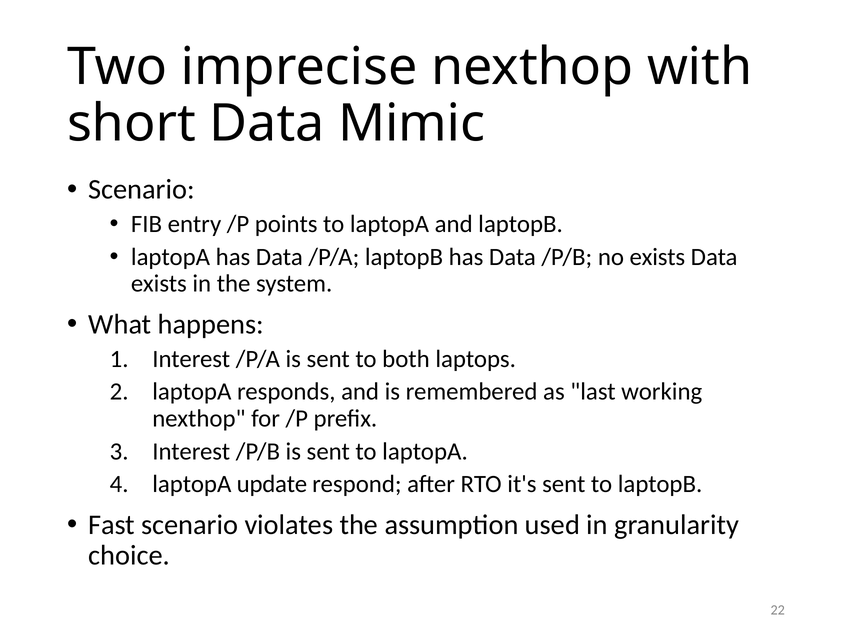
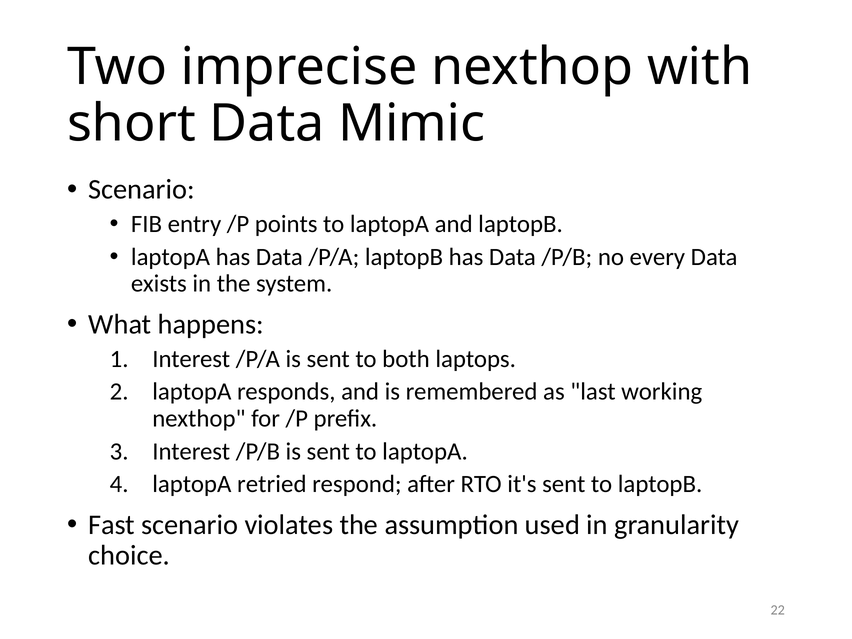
no exists: exists -> every
update: update -> retried
